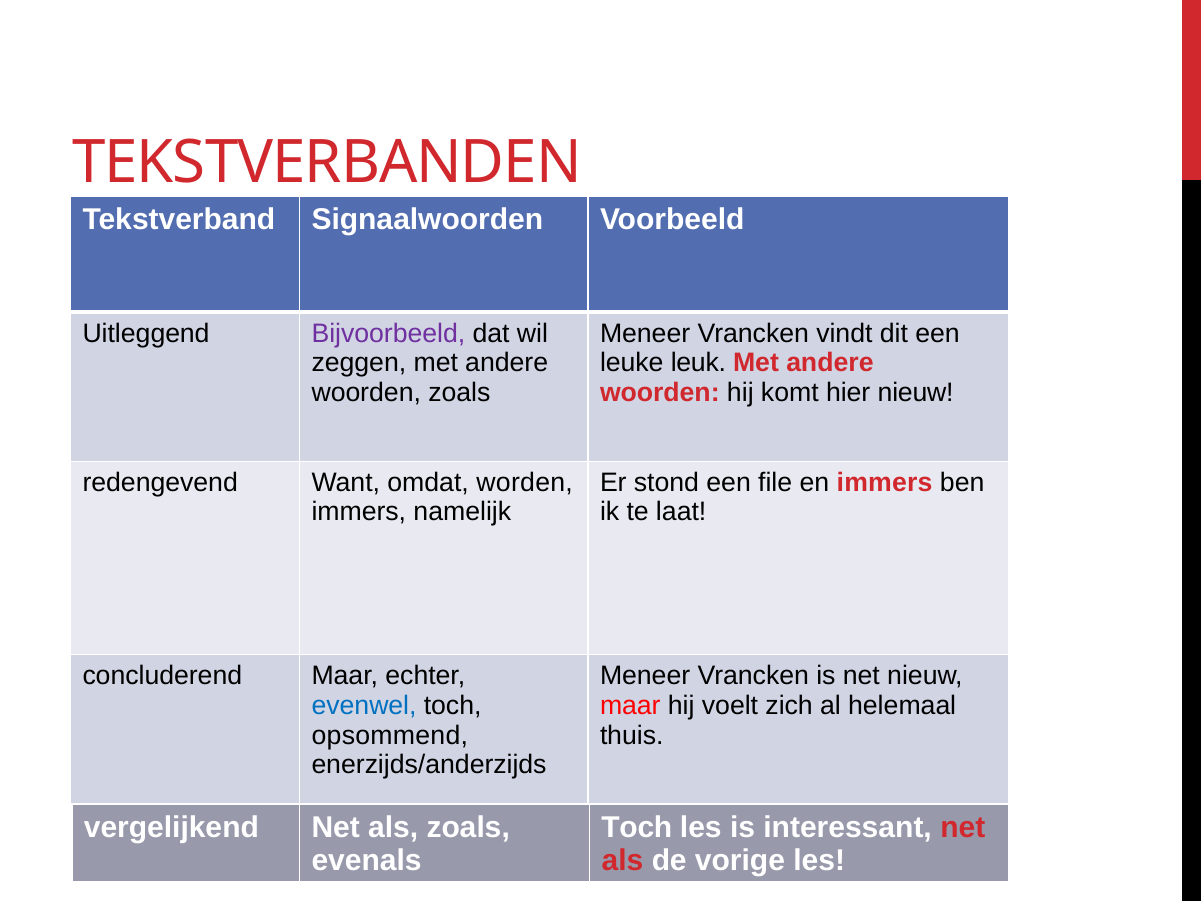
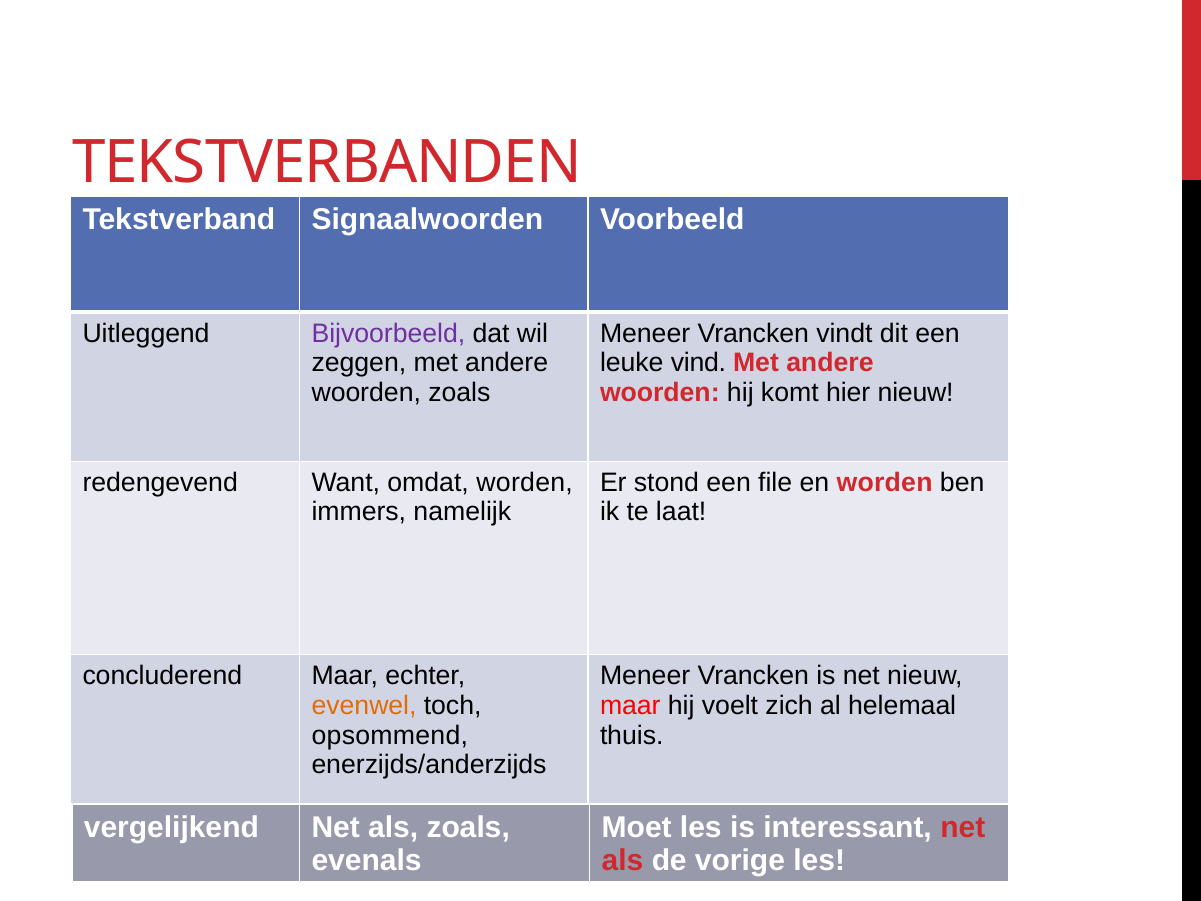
leuk: leuk -> vind
en immers: immers -> worden
evenwel colour: blue -> orange
Toch at (637, 827): Toch -> Moet
